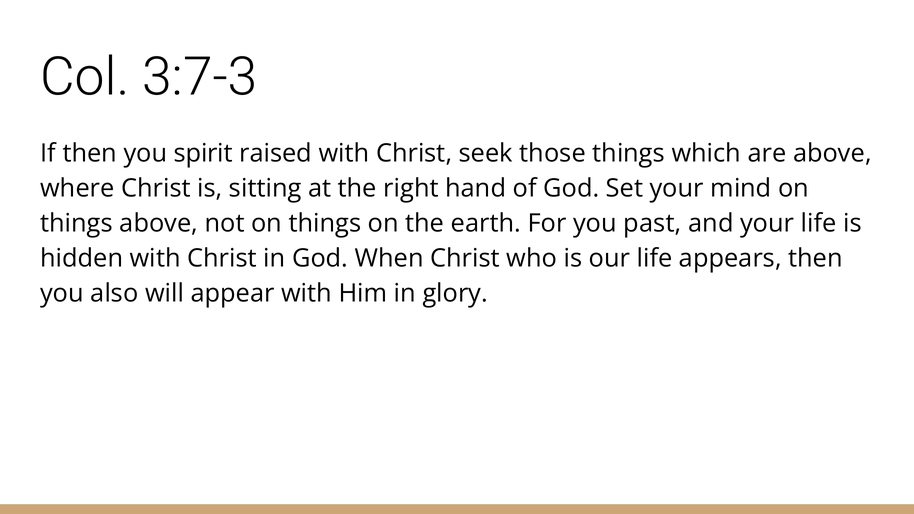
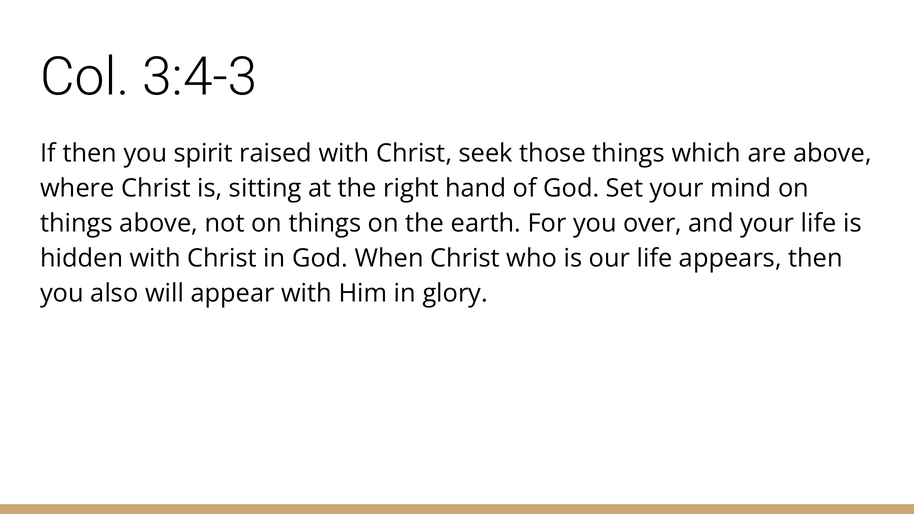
3:7-3: 3:7-3 -> 3:4-3
past: past -> over
